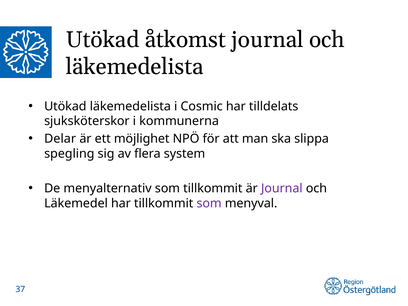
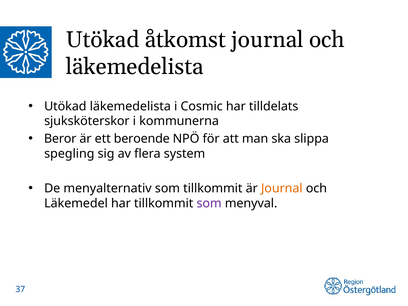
Delar: Delar -> Beror
möjlighet: möjlighet -> beroende
Journal at (282, 188) colour: purple -> orange
